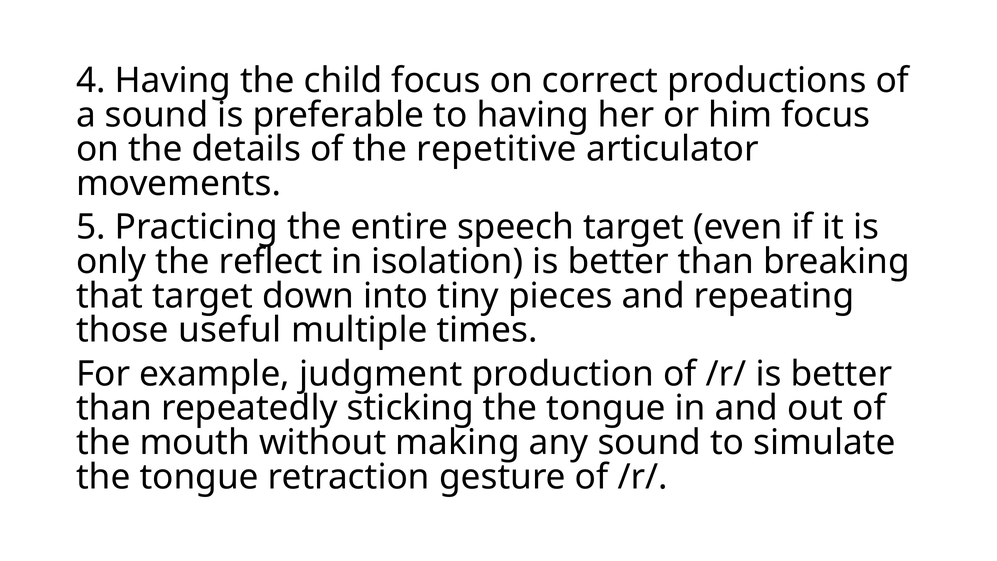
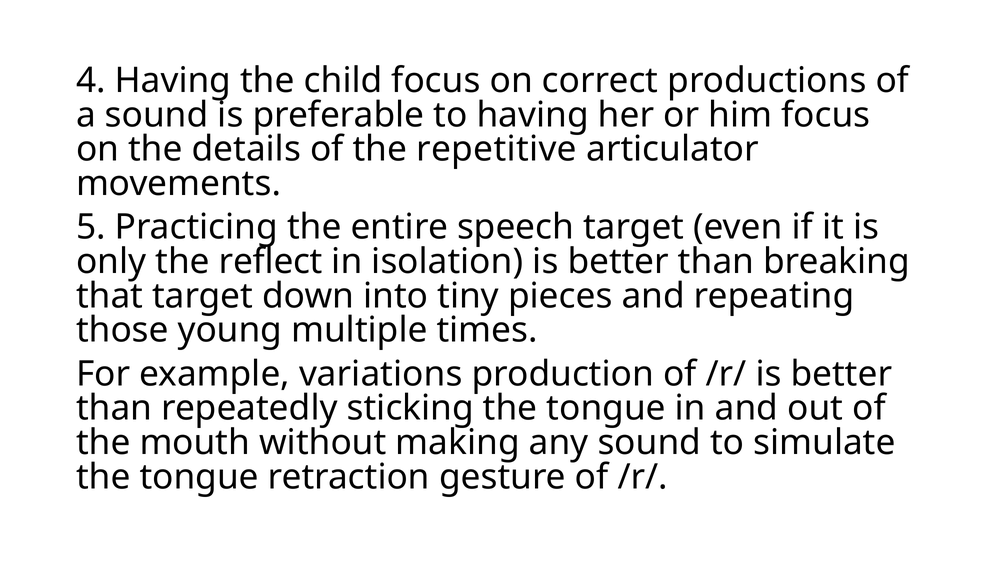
useful: useful -> young
judgment: judgment -> variations
